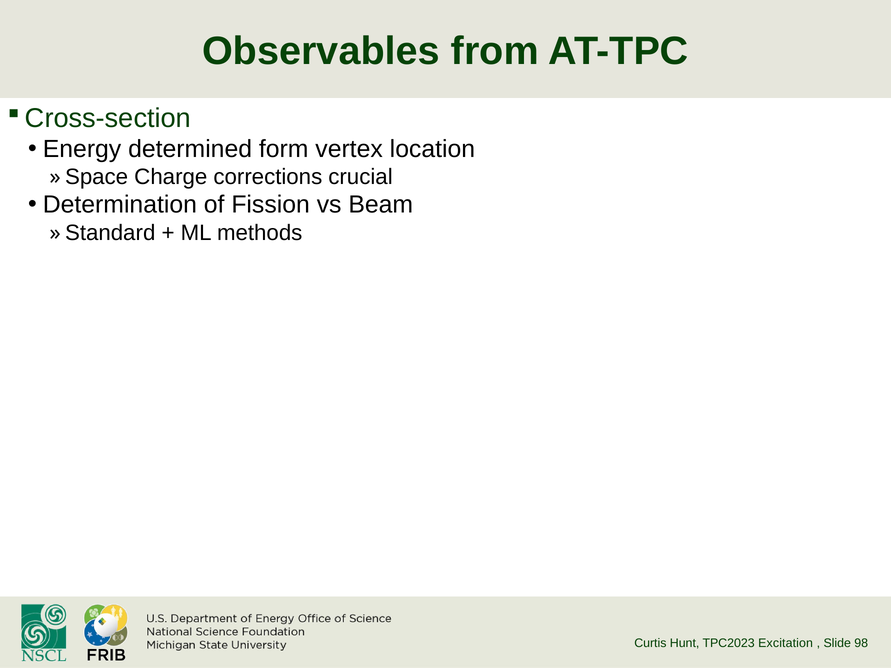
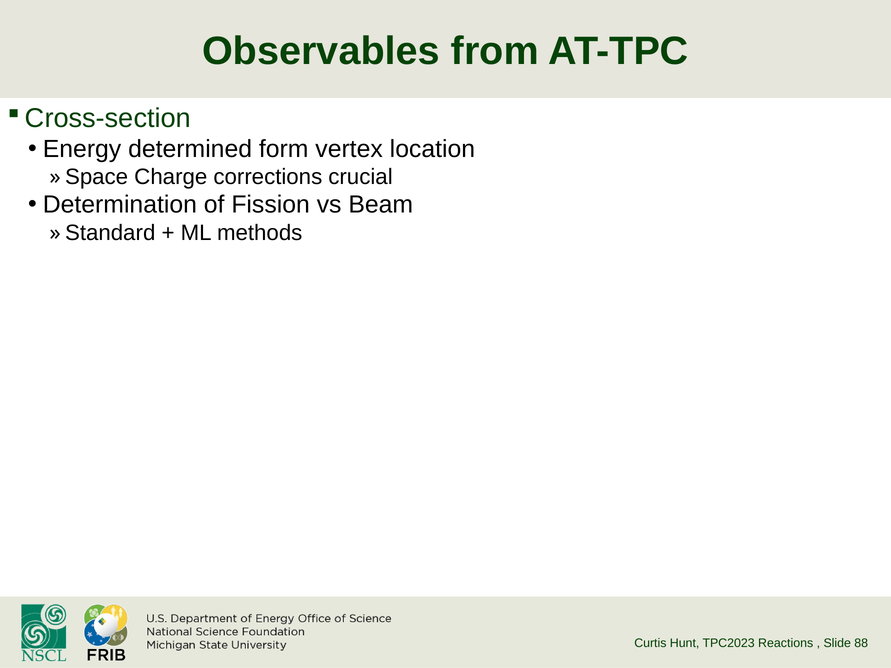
Excitation: Excitation -> Reactions
98: 98 -> 88
